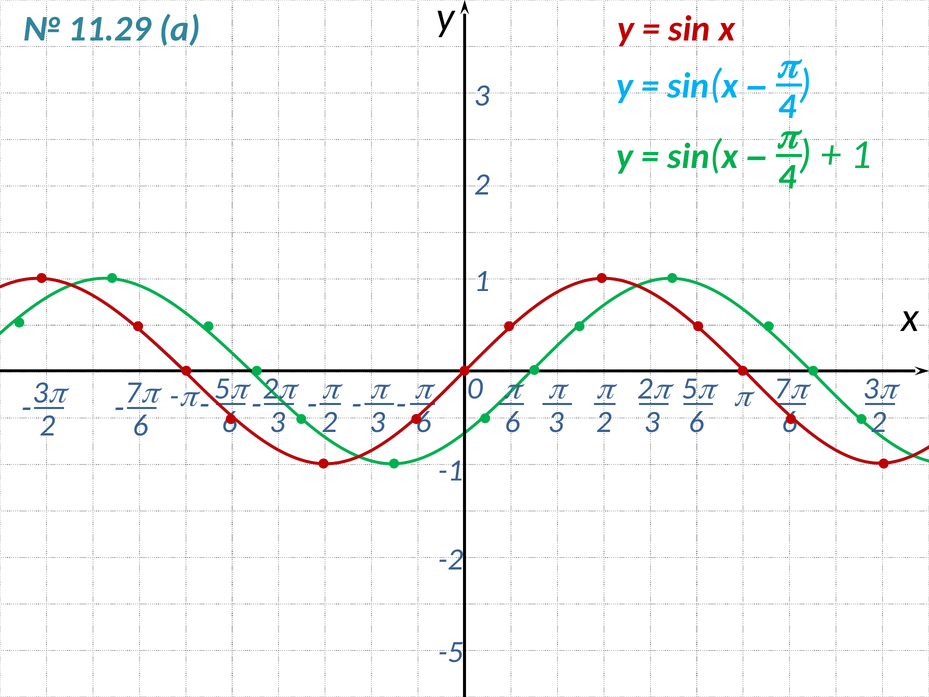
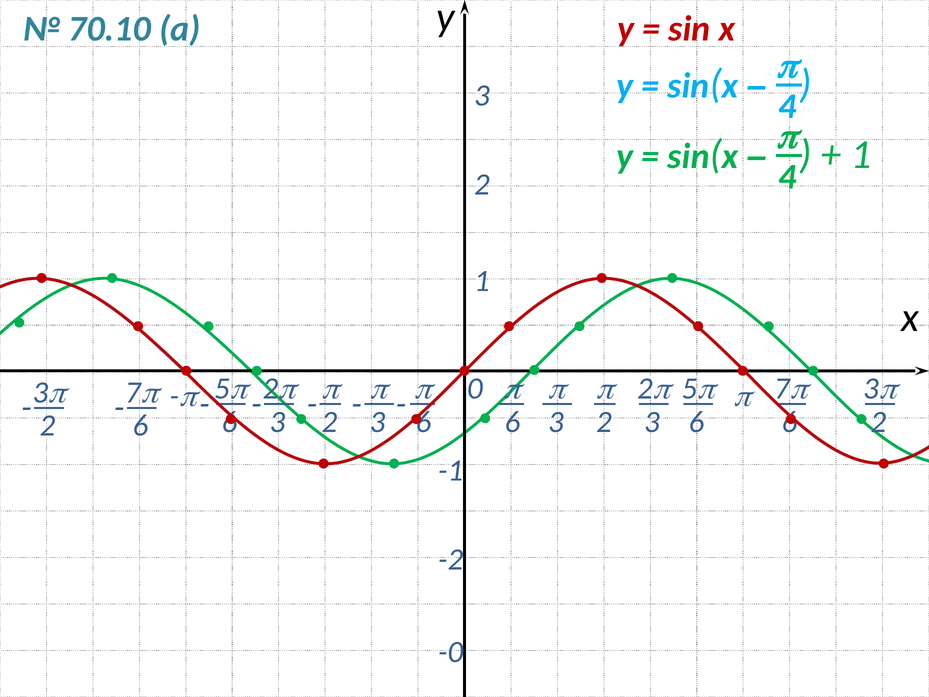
11.29: 11.29 -> 70.10
-5: -5 -> -0
